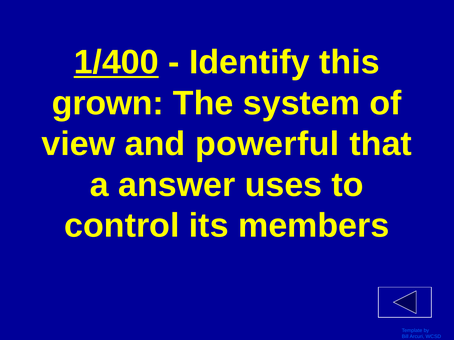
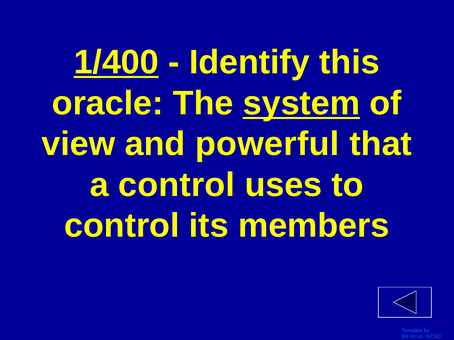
grown: grown -> oracle
system underline: none -> present
a answer: answer -> control
